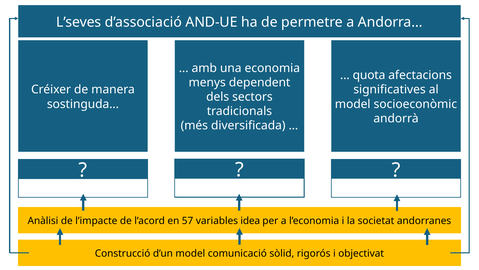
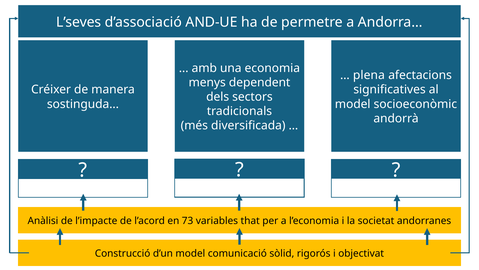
quota: quota -> plena
57: 57 -> 73
idea: idea -> that
